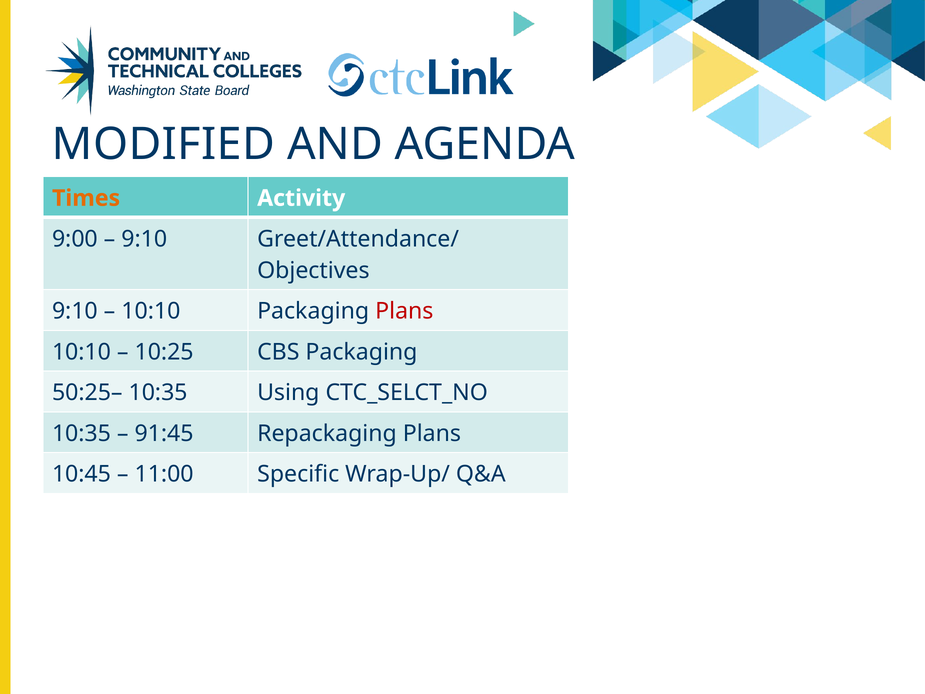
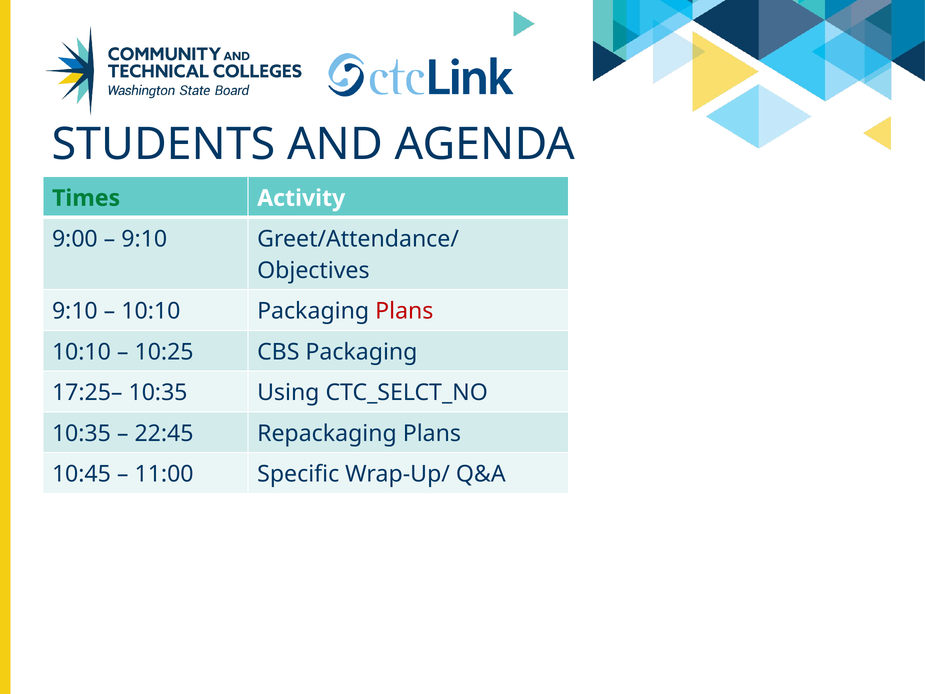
MODIFIED: MODIFIED -> STUDENTS
Times colour: orange -> green
50:25–: 50:25– -> 17:25–
91:45: 91:45 -> 22:45
